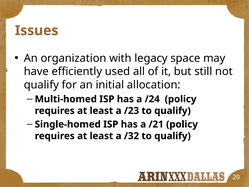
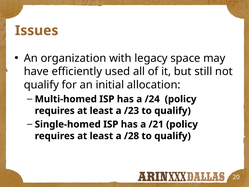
/32: /32 -> /28
